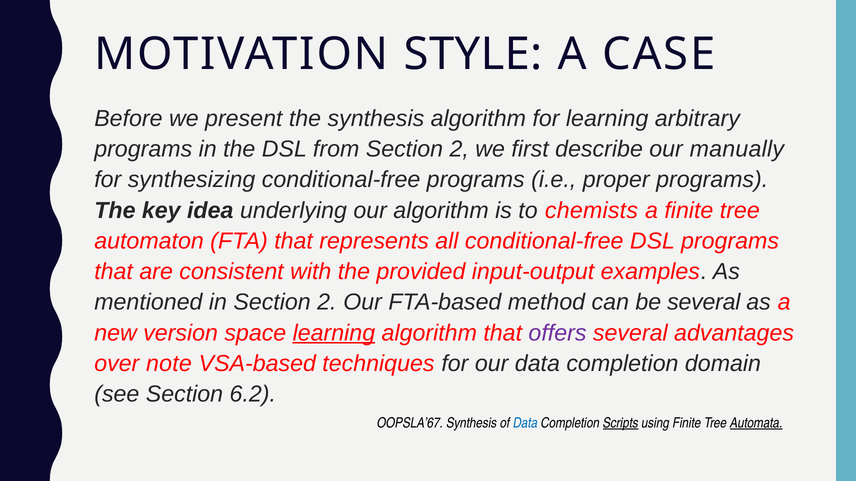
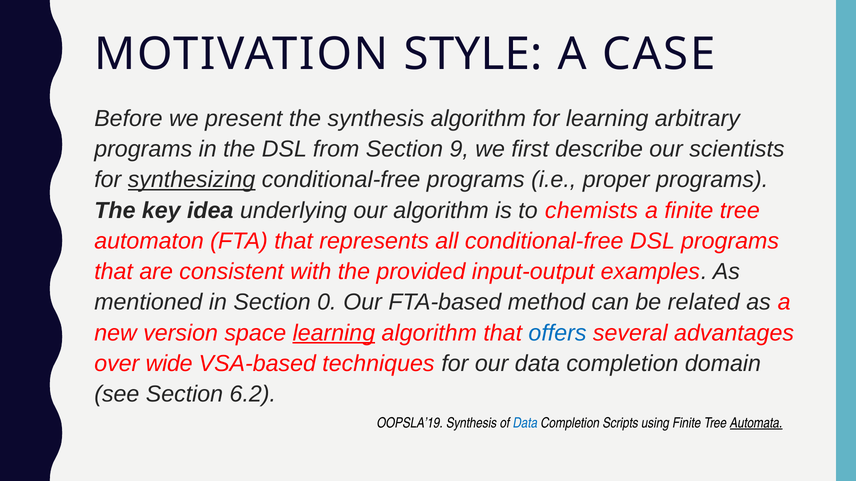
from Section 2: 2 -> 9
manually: manually -> scientists
synthesizing underline: none -> present
in Section 2: 2 -> 0
be several: several -> related
offers colour: purple -> blue
note: note -> wide
OOPSLA’67: OOPSLA’67 -> OOPSLA’19
Scripts underline: present -> none
